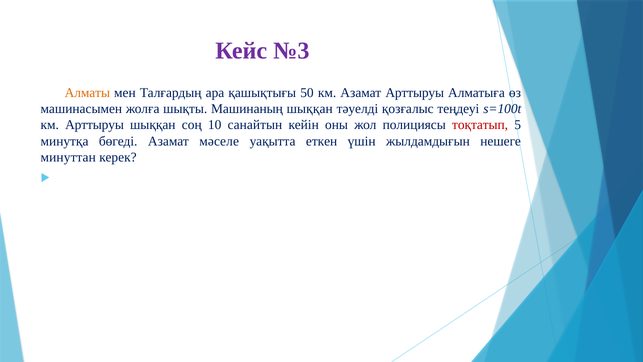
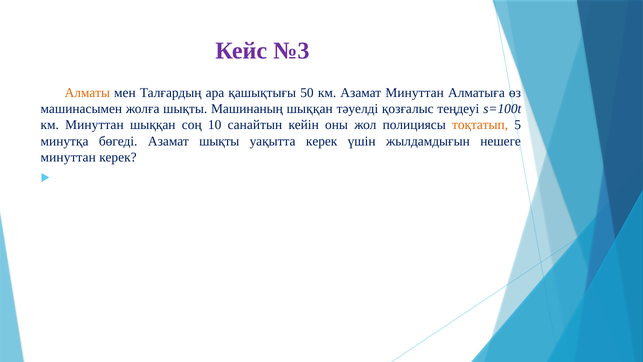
Азамат Арттыруы: Арттыруы -> Минуттан
км Арттыруы: Арттыруы -> Минуттан
тоқтатып colour: red -> orange
Азамат мәселе: мәселе -> шықты
уақытта еткен: еткен -> керек
